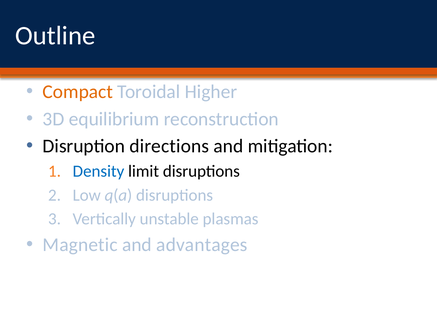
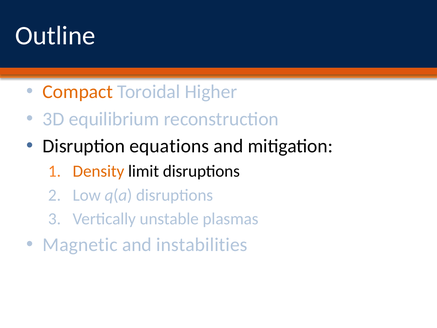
directions: directions -> equations
Density colour: blue -> orange
advantages: advantages -> instabilities
